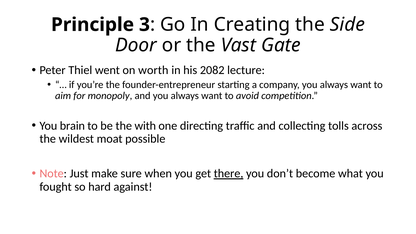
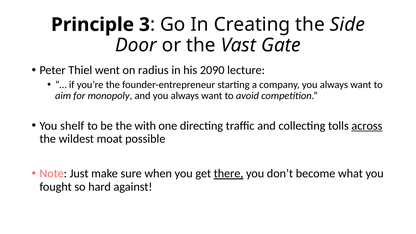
worth: worth -> radius
2082: 2082 -> 2090
brain: brain -> shelf
across underline: none -> present
